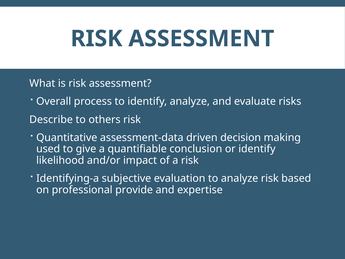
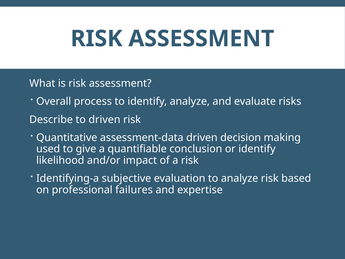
to others: others -> driven
provide: provide -> failures
